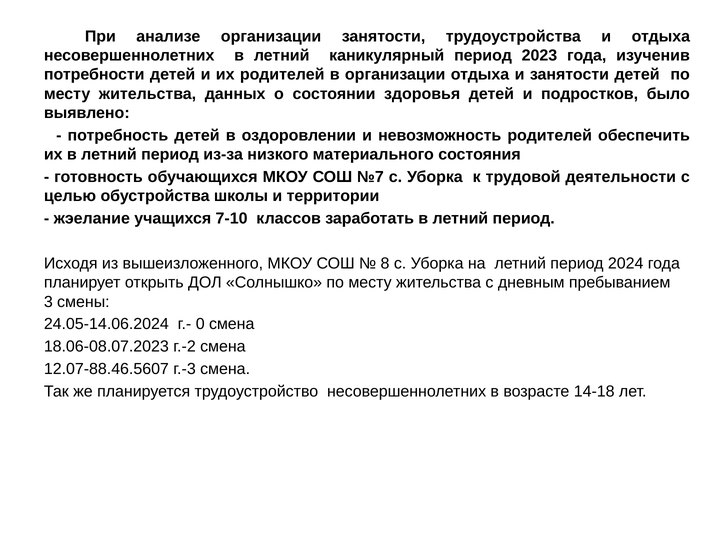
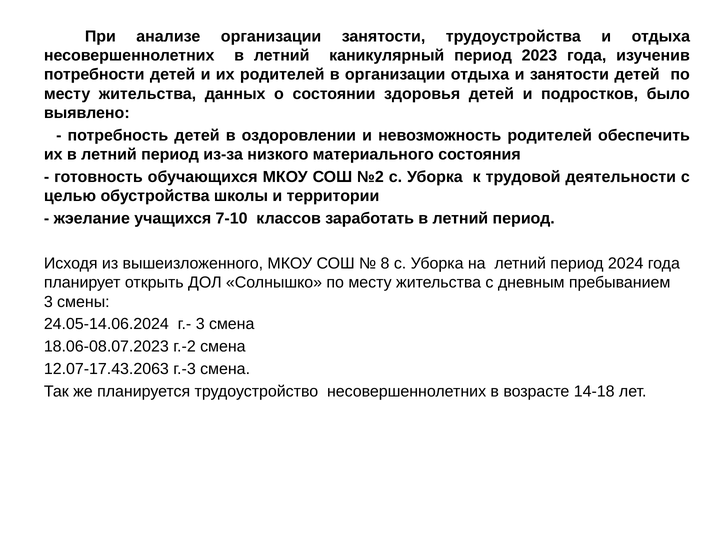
№7: №7 -> №2
г.- 0: 0 -> 3
12.07-88.46.5607: 12.07-88.46.5607 -> 12.07-17.43.2063
